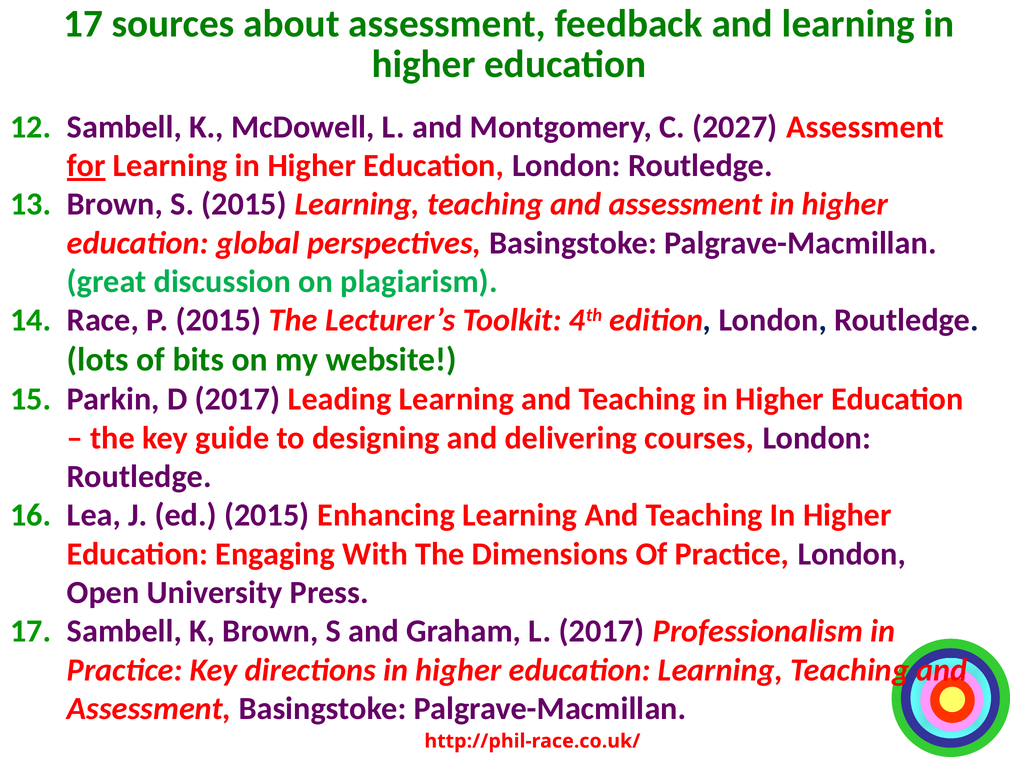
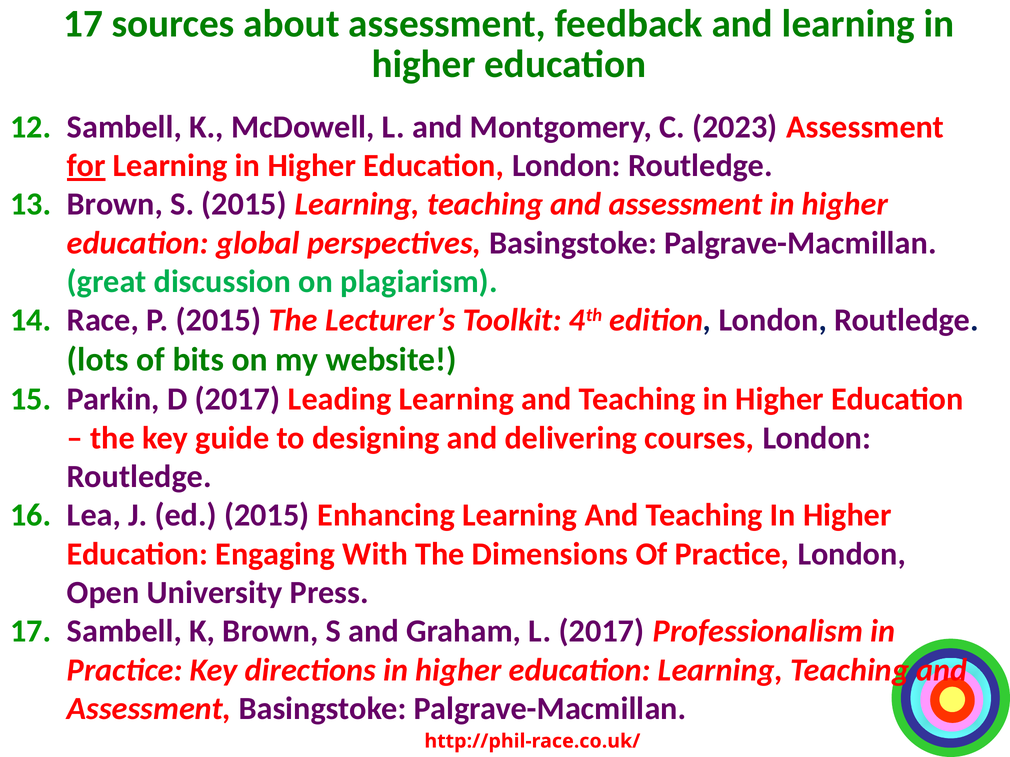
2027: 2027 -> 2023
